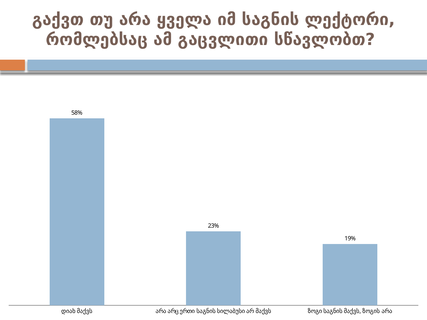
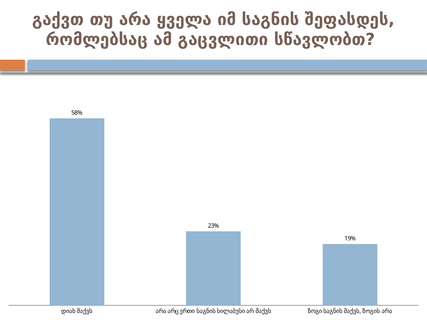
ლექტორი: ლექტორი -> შეფასდეს
